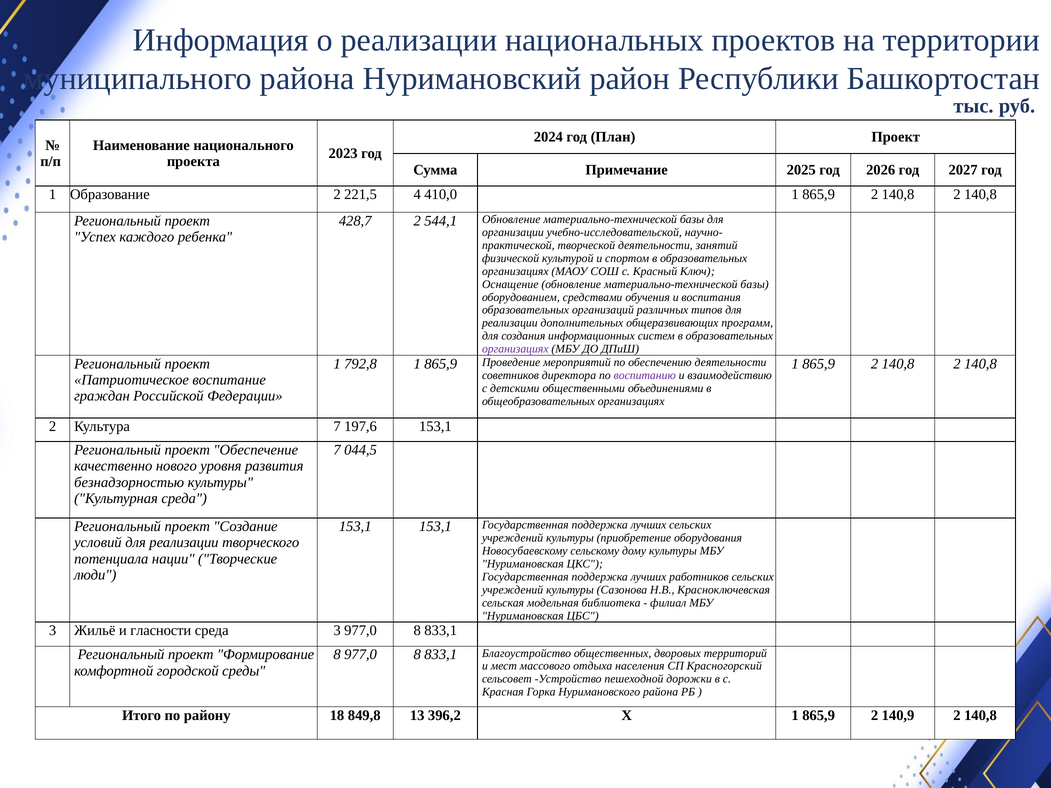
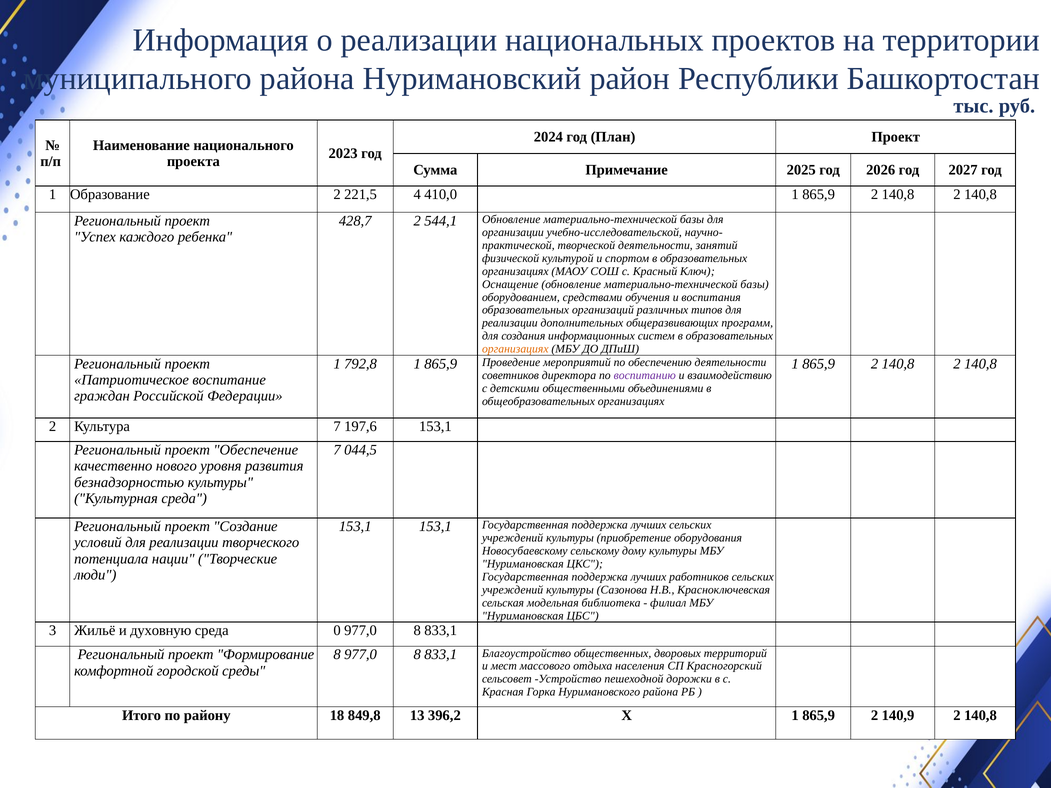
организациях at (515, 349) colour: purple -> orange
гласности: гласности -> духовную
среда 3: 3 -> 0
